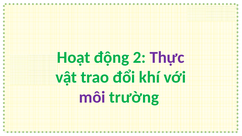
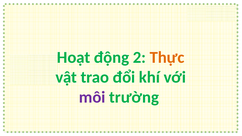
Thực colour: purple -> orange
